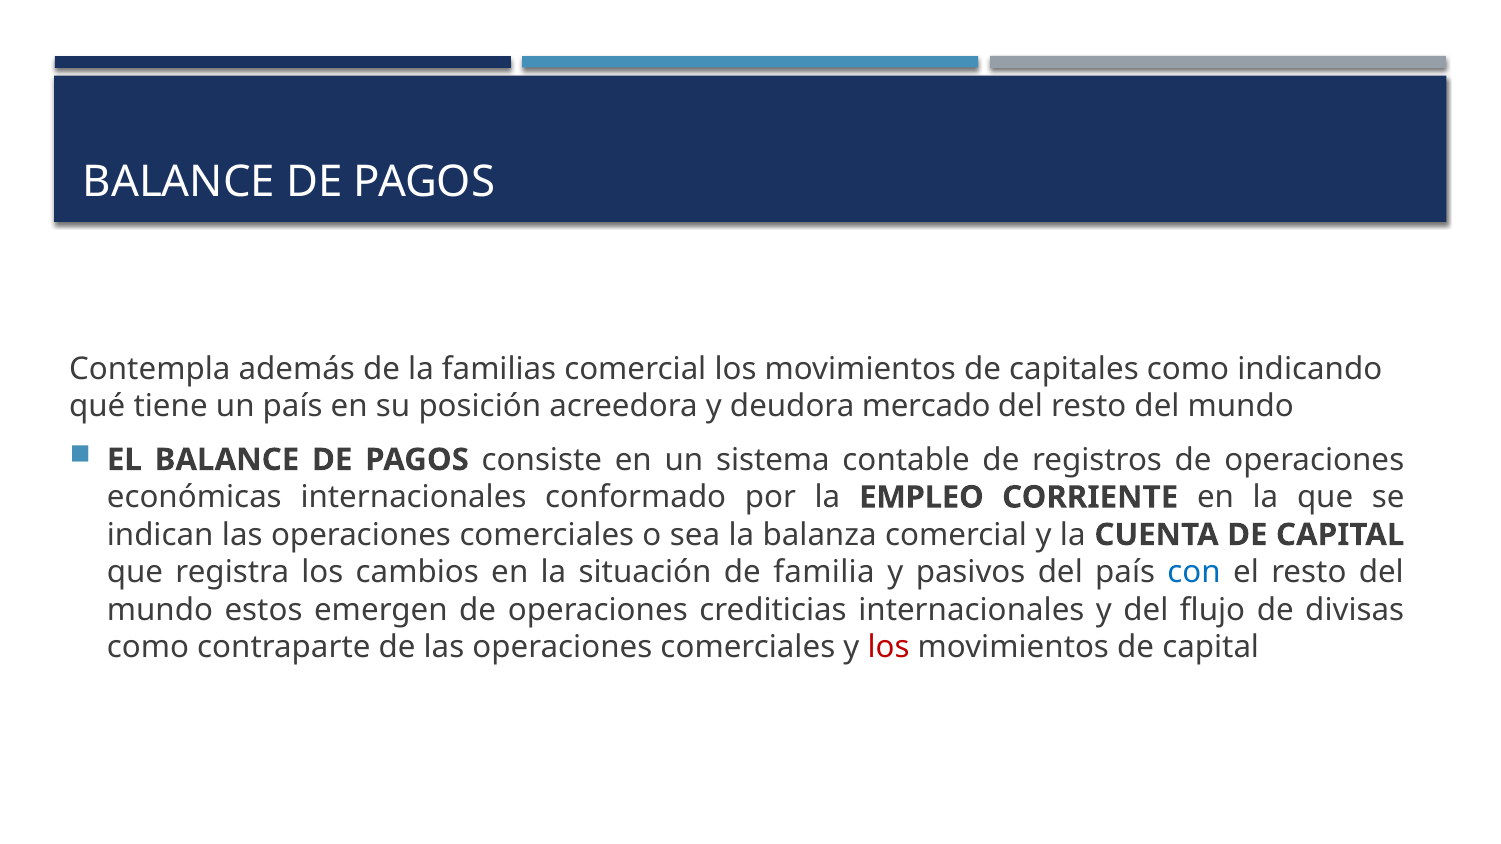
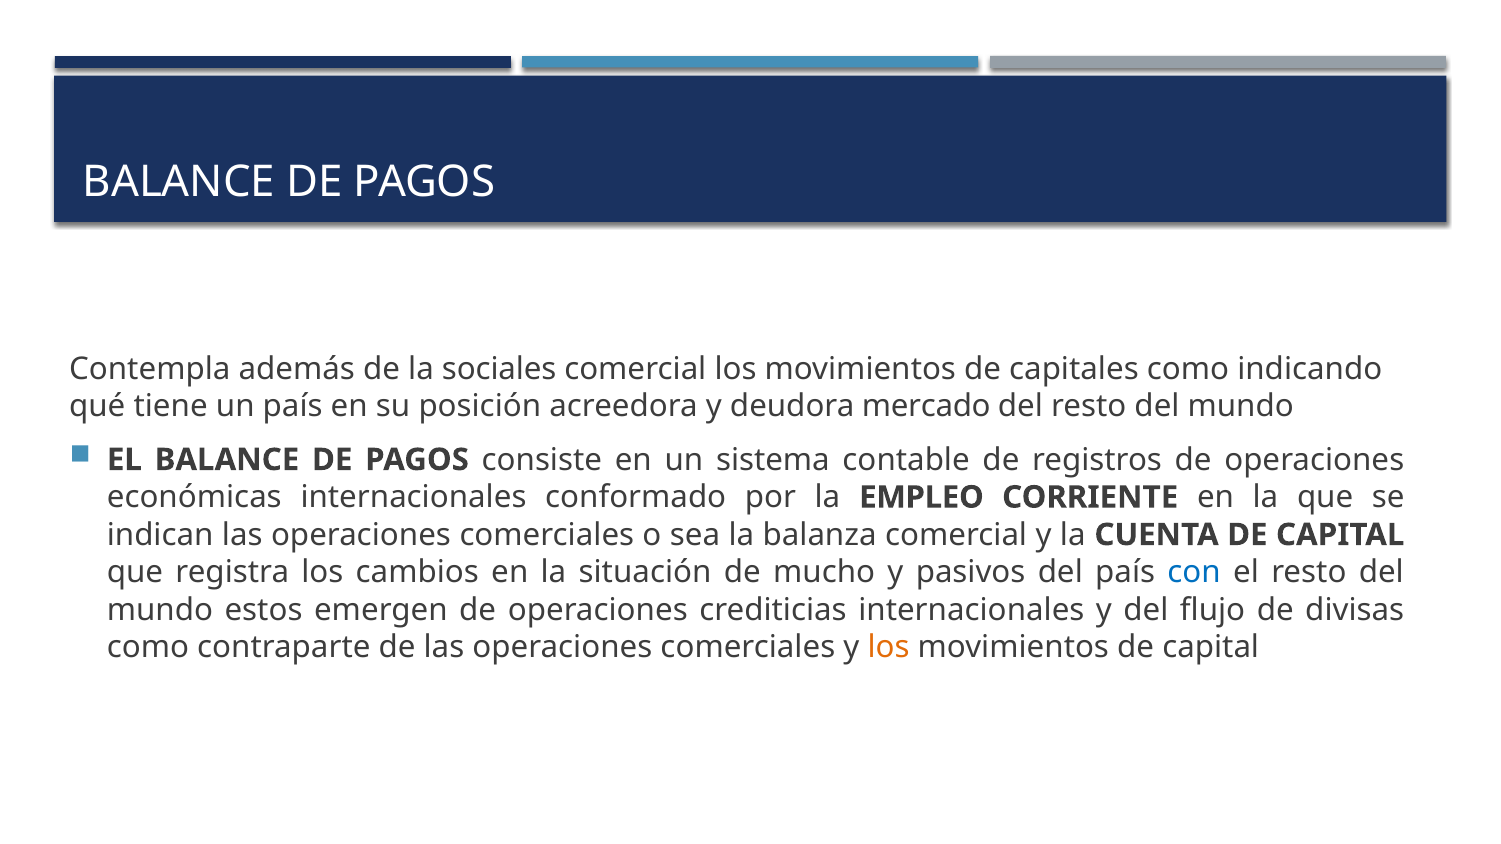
familias: familias -> sociales
familia: familia -> mucho
los at (889, 648) colour: red -> orange
